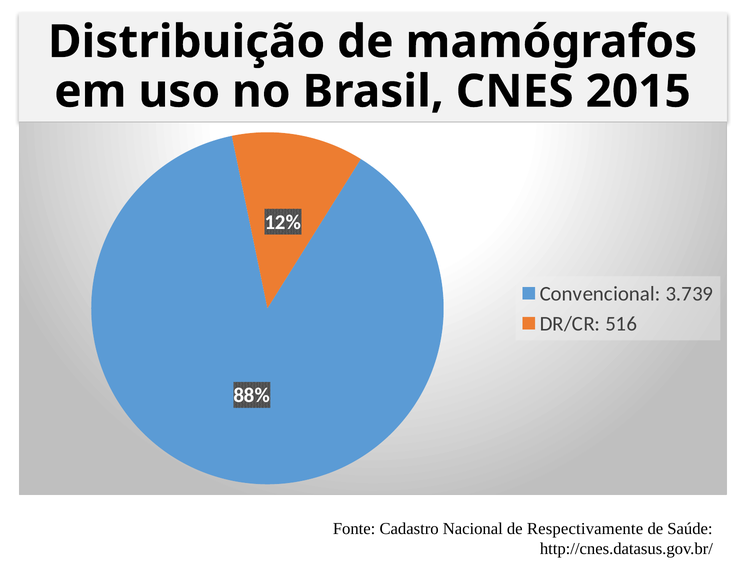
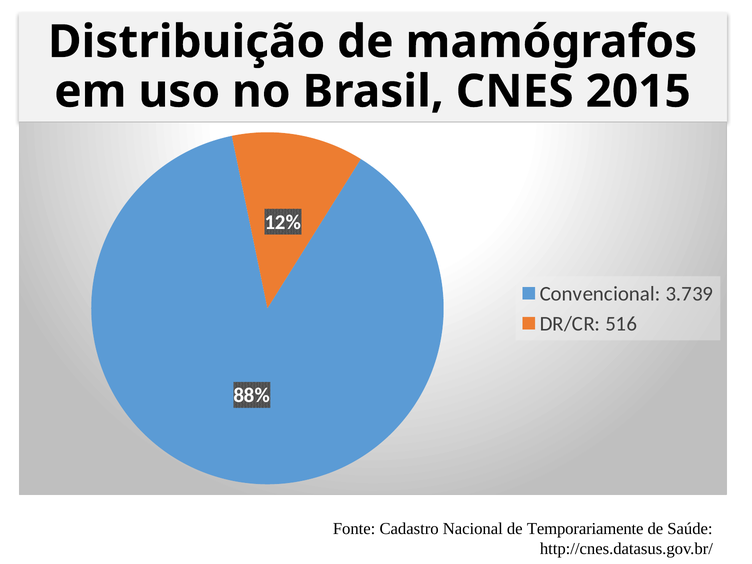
Respectivamente: Respectivamente -> Temporariamente
